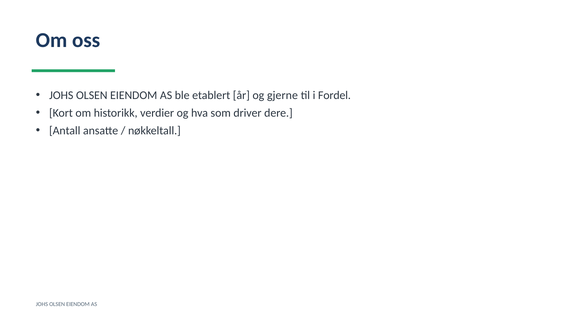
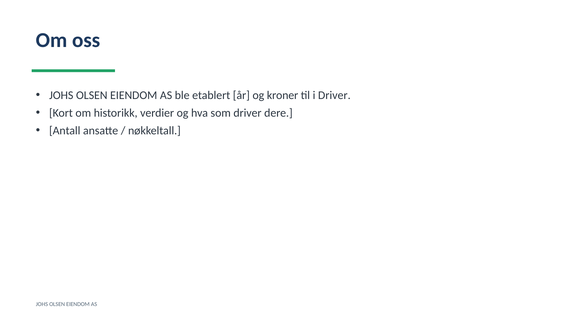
gjerne: gjerne -> kroner
i Fordel: Fordel -> Driver
